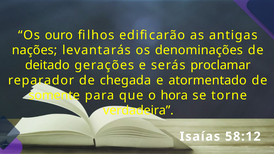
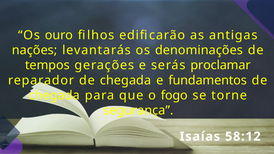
deitado: deitado -> tempos
atormentado: atormentado -> fundamentos
somente at (54, 95): somente -> chegada
hora: hora -> fogo
verdadeira: verdadeira -> segurança
